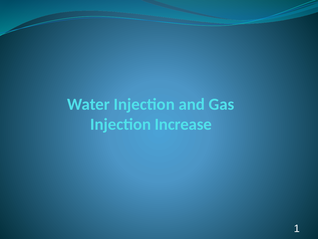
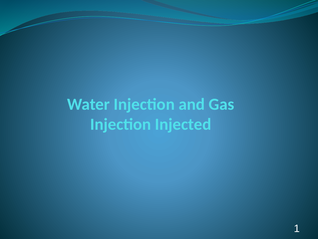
Increase: Increase -> Injected
